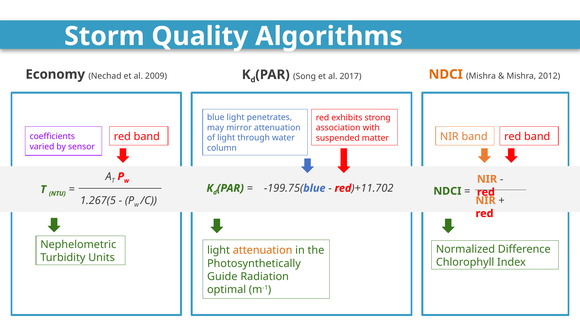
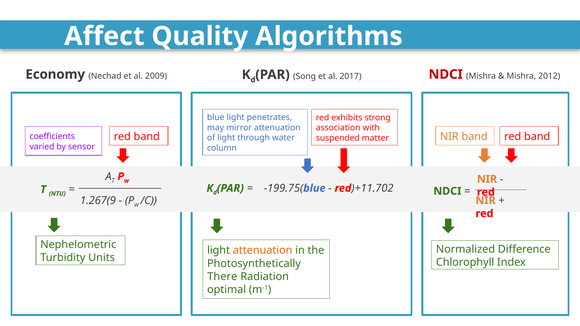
Storm: Storm -> Affect
NDCI at (446, 74) colour: orange -> red
1.267(5: 1.267(5 -> 1.267(9
Guide: Guide -> There
